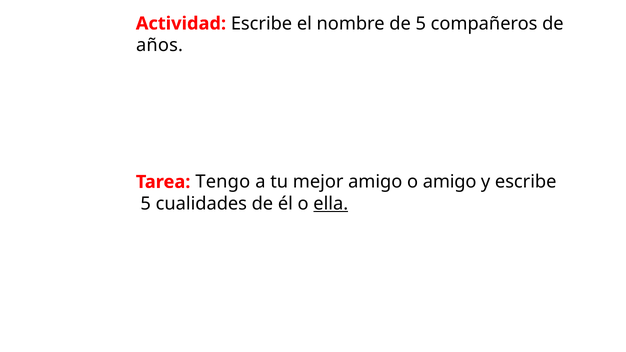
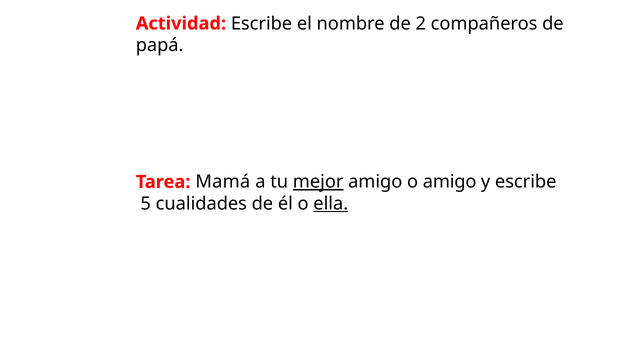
de 5: 5 -> 2
años: años -> papá
Tengo: Tengo -> Mamá
mejor underline: none -> present
